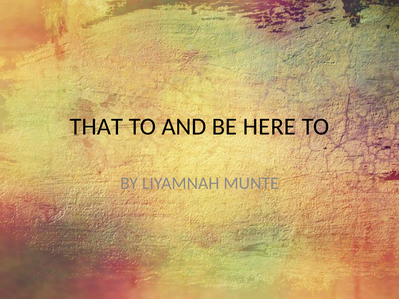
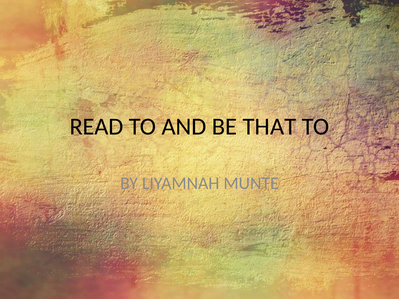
THAT: THAT -> READ
HERE: HERE -> THAT
